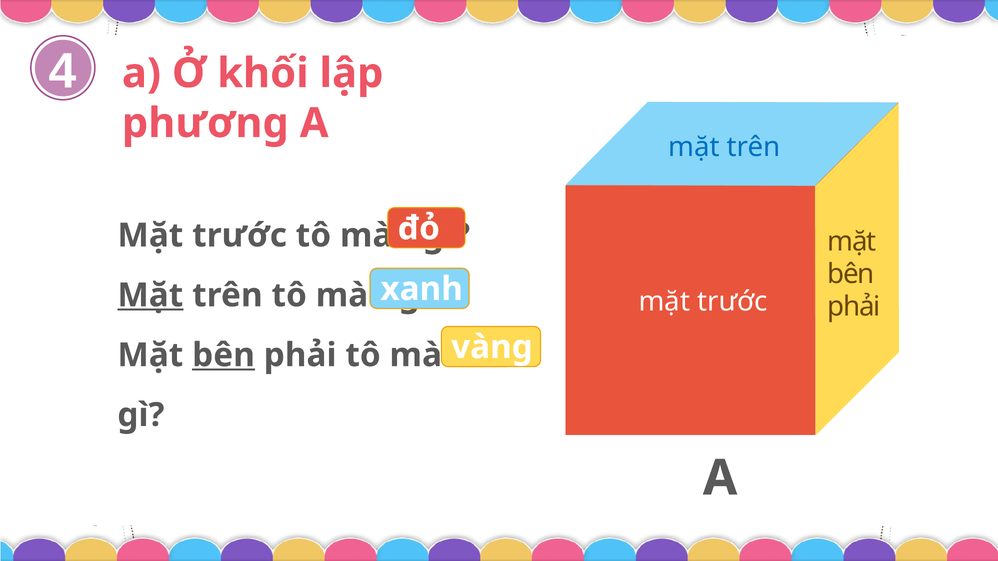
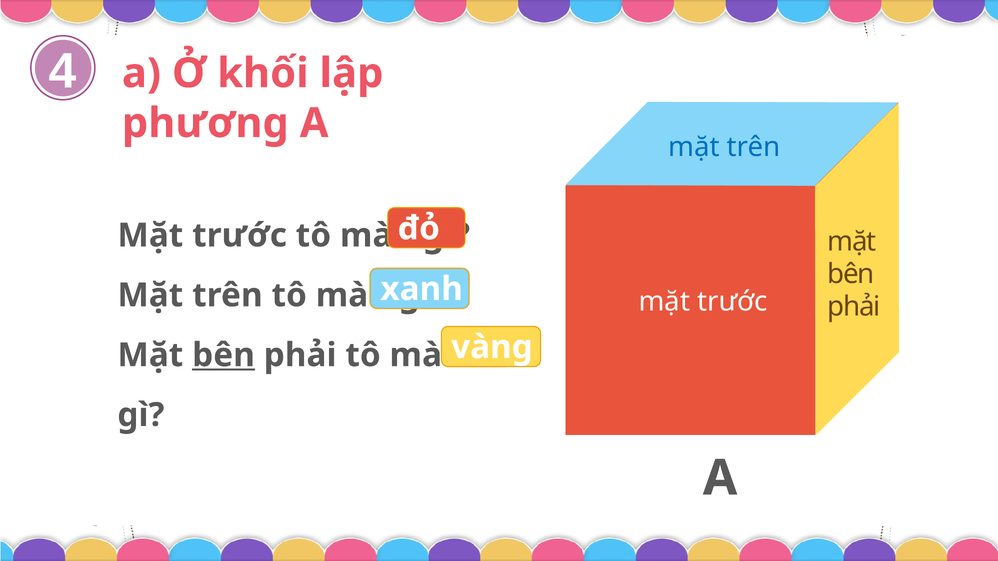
Mặt at (150, 296) underline: present -> none
